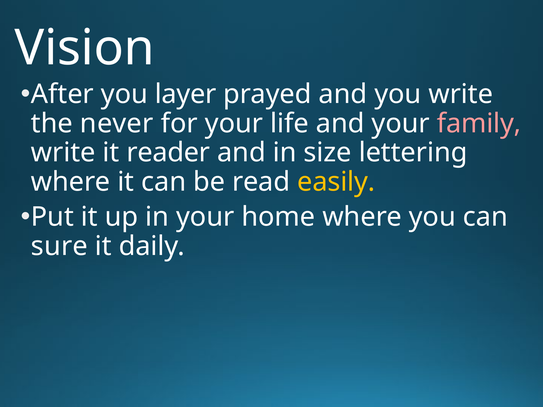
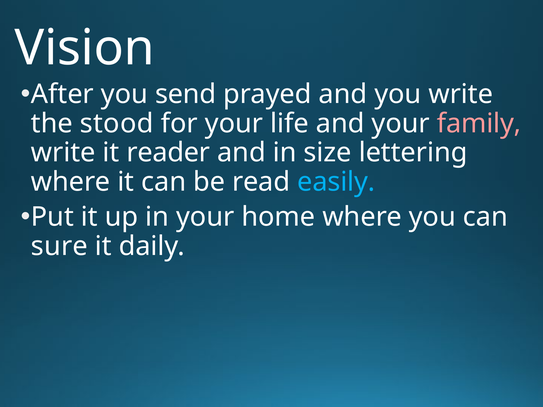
layer: layer -> send
never: never -> stood
easily colour: yellow -> light blue
